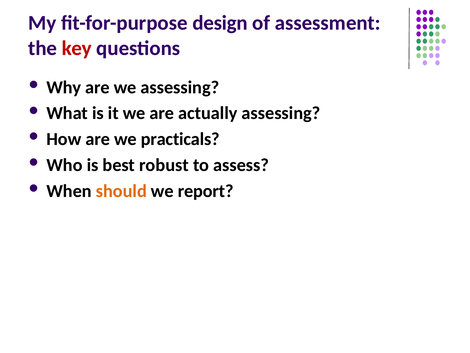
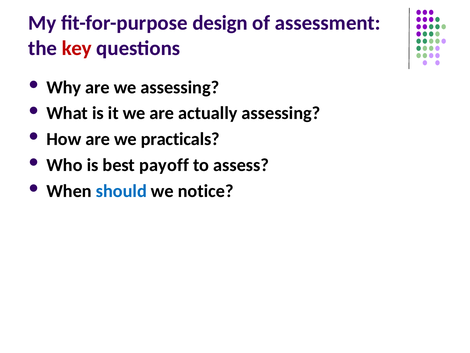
robust: robust -> payoff
should colour: orange -> blue
report: report -> notice
